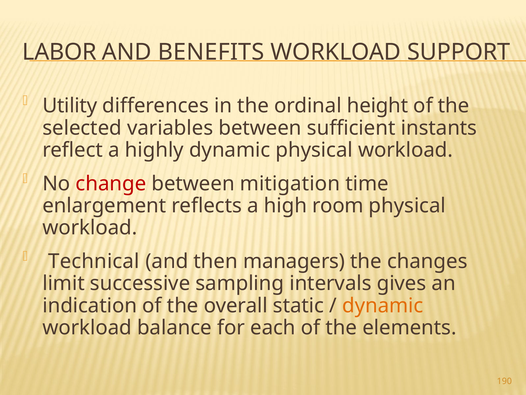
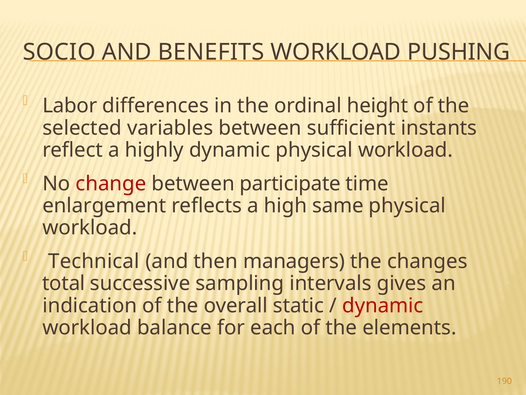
LABOR: LABOR -> SOCIO
SUPPORT: SUPPORT -> PUSHING
Utility: Utility -> Labor
mitigation: mitigation -> participate
room: room -> same
limit: limit -> total
dynamic at (383, 305) colour: orange -> red
